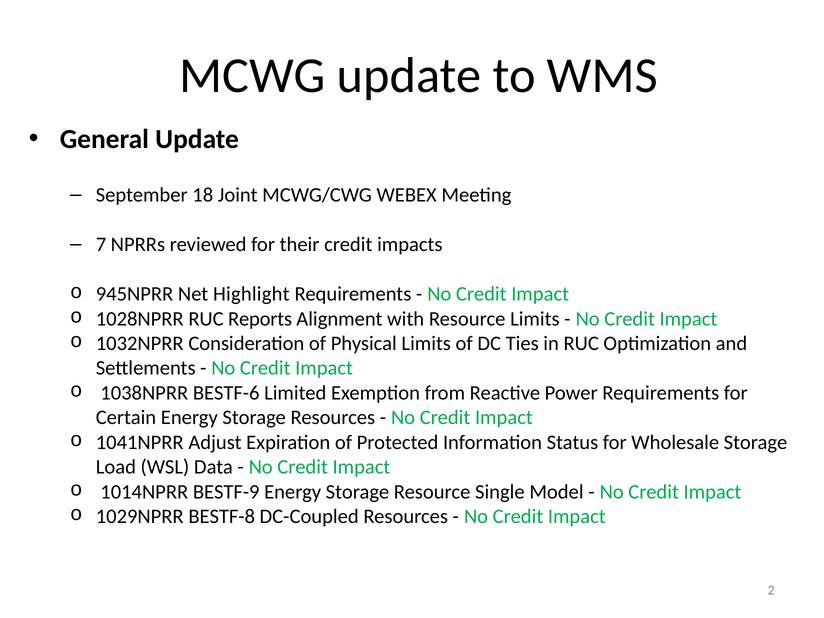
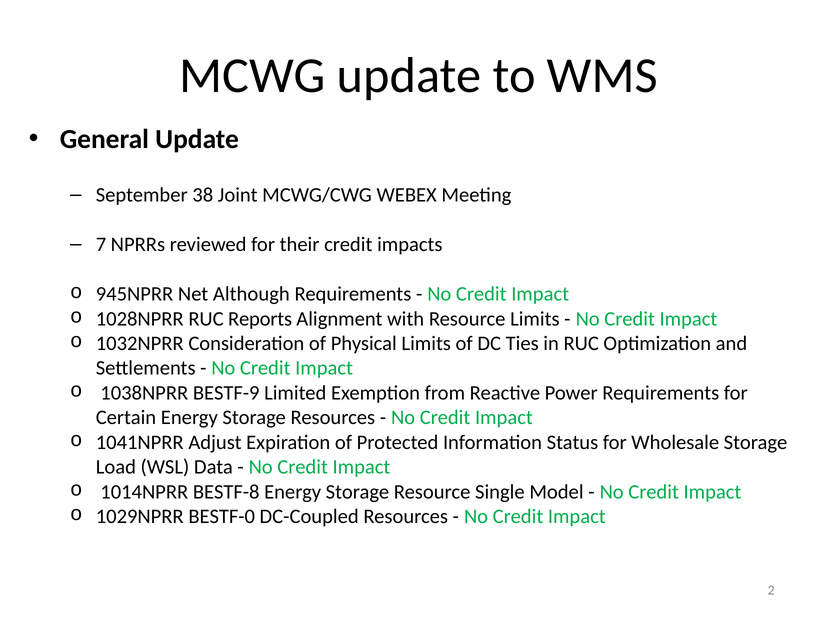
18: 18 -> 38
Highlight: Highlight -> Although
BESTF-6: BESTF-6 -> BESTF-9
BESTF-9: BESTF-9 -> BESTF-8
BESTF-8: BESTF-8 -> BESTF-0
